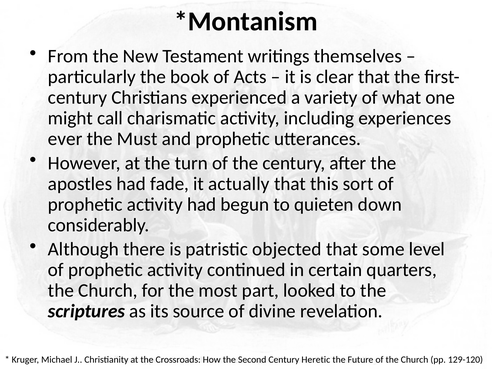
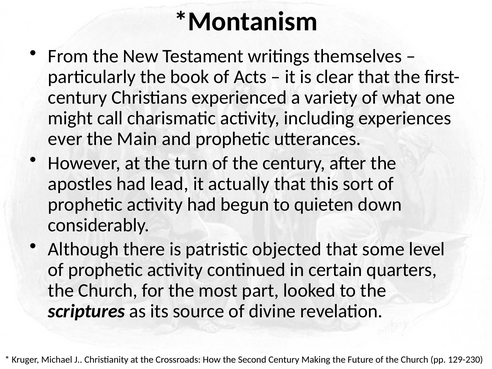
Must: Must -> Main
fade: fade -> lead
Heretic: Heretic -> Making
129-120: 129-120 -> 129-230
